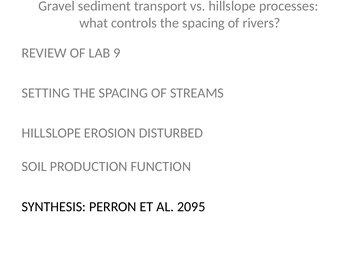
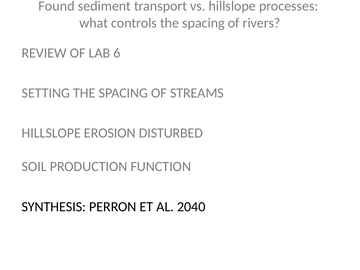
Gravel: Gravel -> Found
9: 9 -> 6
2095: 2095 -> 2040
